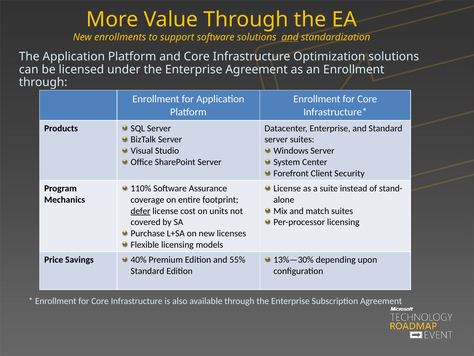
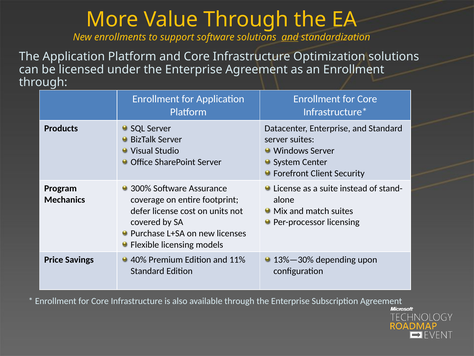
110%: 110% -> 300%
defer underline: present -> none
55%: 55% -> 11%
